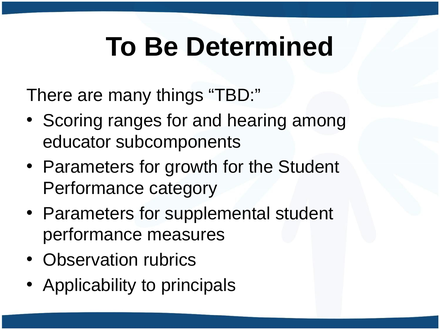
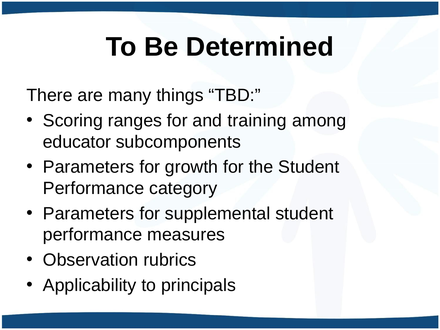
hearing: hearing -> training
